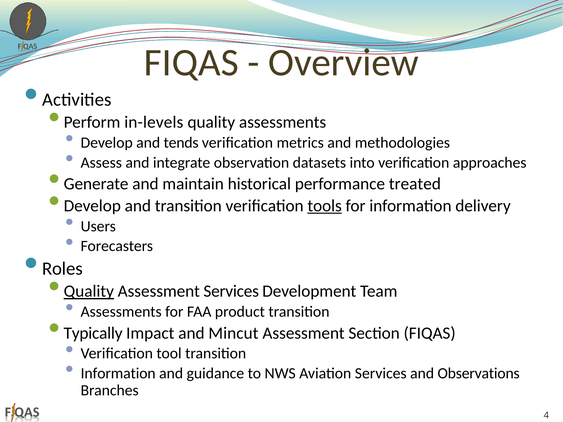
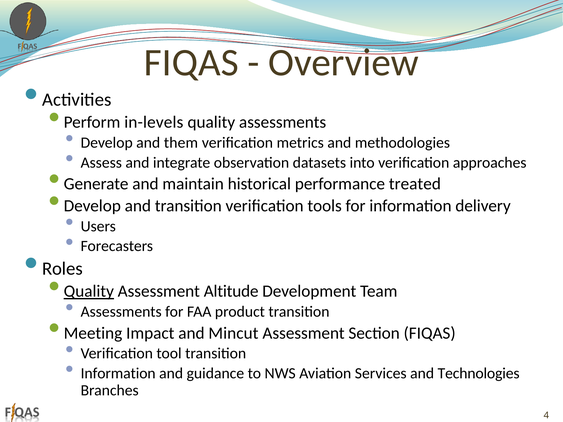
tends: tends -> them
tools underline: present -> none
Assessment Services: Services -> Altitude
Typically: Typically -> Meeting
Observations: Observations -> Technologies
